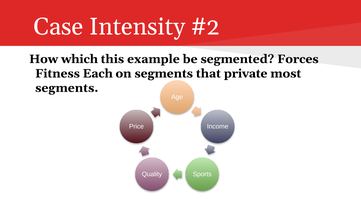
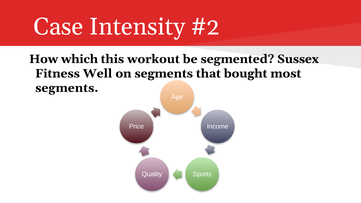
example: example -> workout
Forces: Forces -> Sussex
Each: Each -> Well
private: private -> bought
